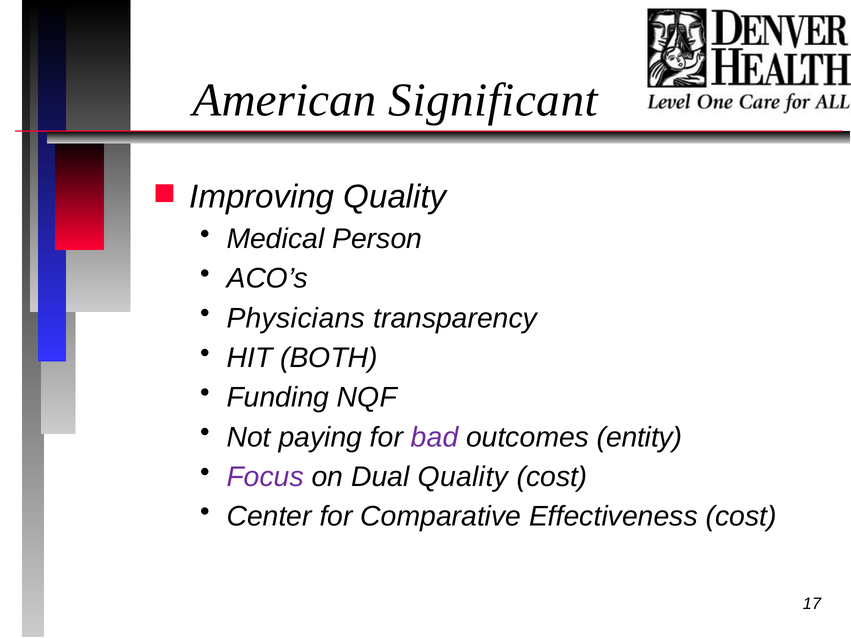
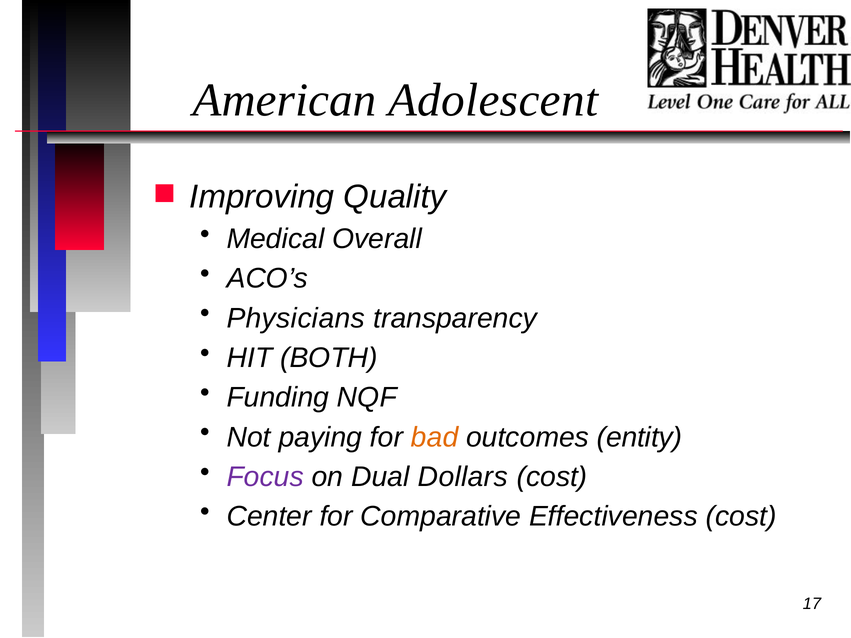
Significant: Significant -> Adolescent
Person: Person -> Overall
bad colour: purple -> orange
Dual Quality: Quality -> Dollars
